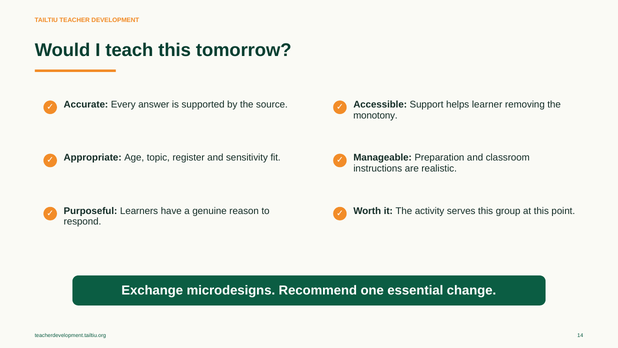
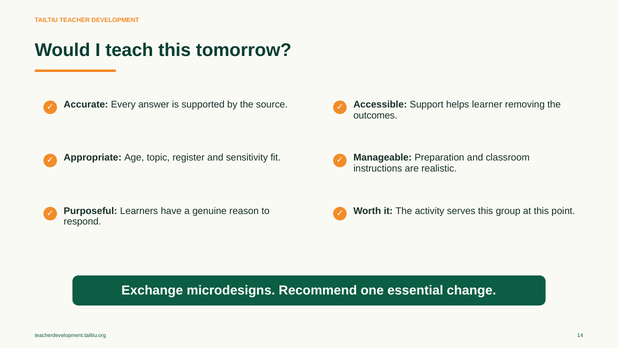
monotony: monotony -> outcomes
